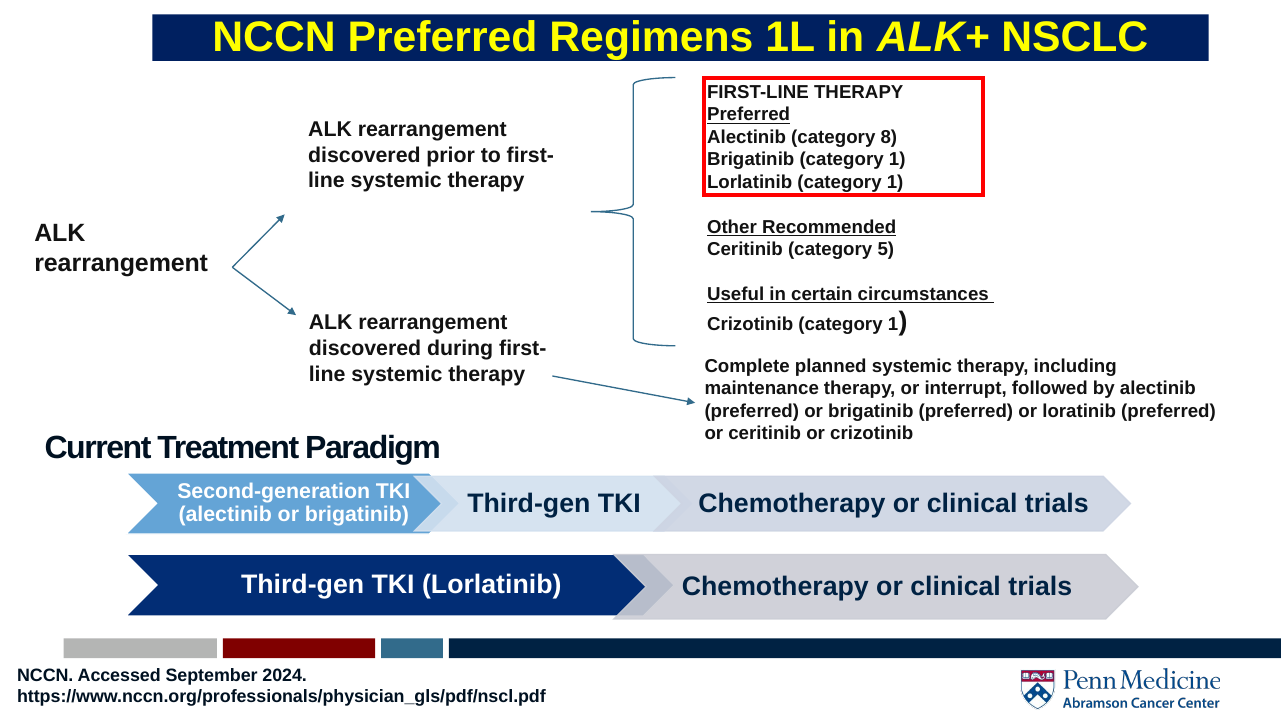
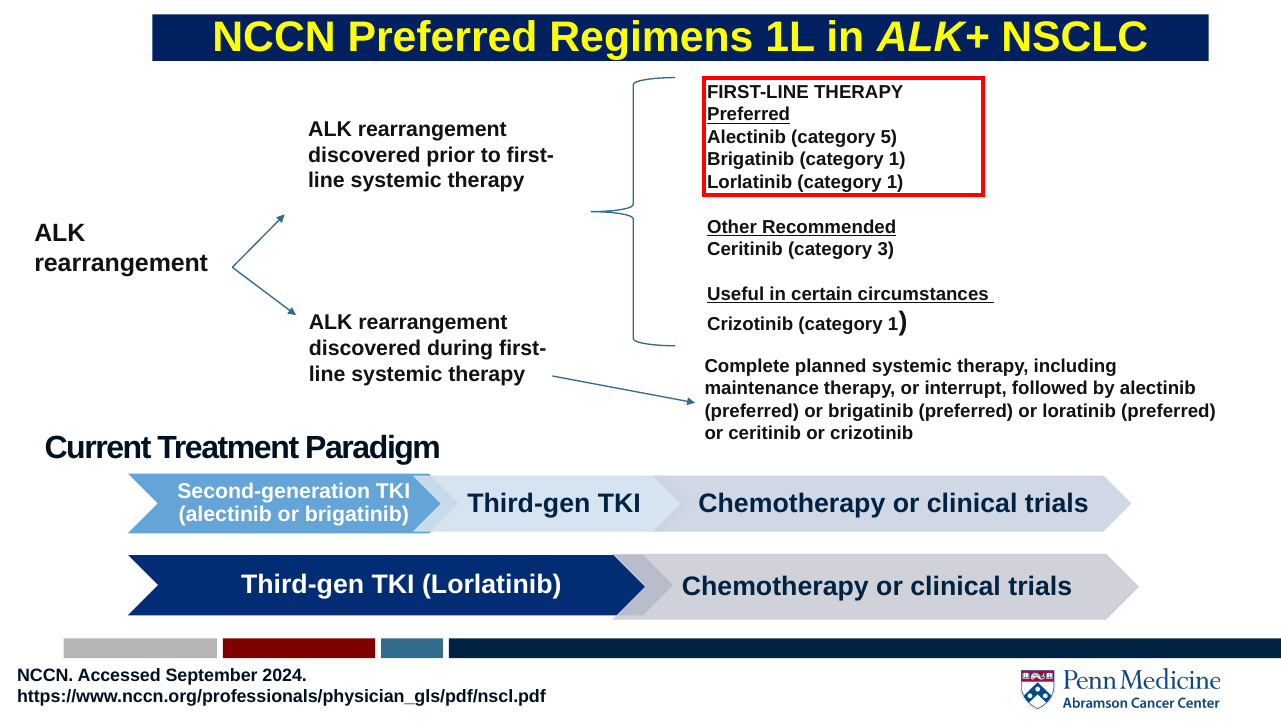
8: 8 -> 5
5: 5 -> 3
